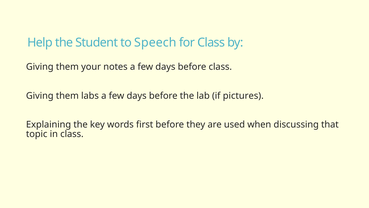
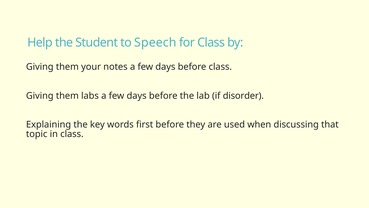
pictures: pictures -> disorder
